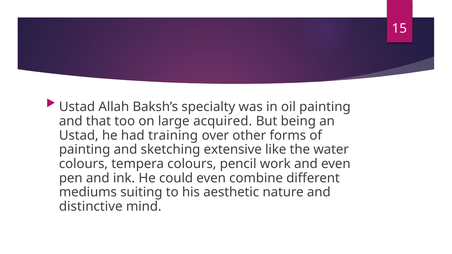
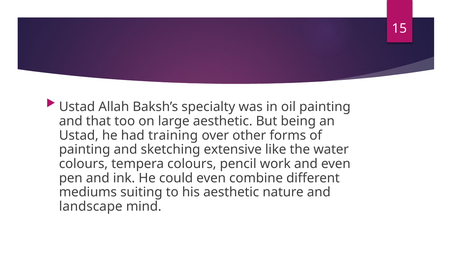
large acquired: acquired -> aesthetic
distinctive: distinctive -> landscape
